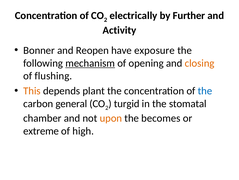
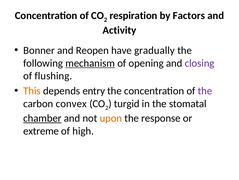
electrically: electrically -> respiration
Further: Further -> Factors
exposure: exposure -> gradually
closing colour: orange -> purple
plant: plant -> entry
the at (205, 91) colour: blue -> purple
general: general -> convex
chamber underline: none -> present
becomes: becomes -> response
